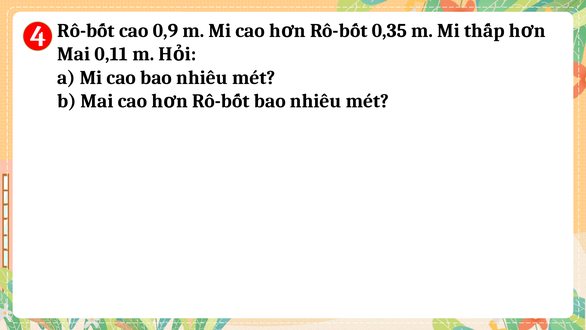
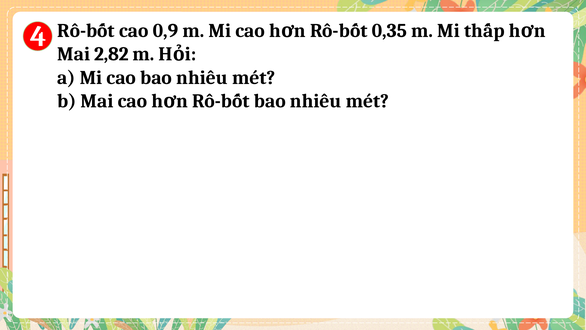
0,11: 0,11 -> 2,82
